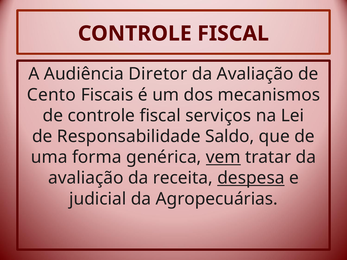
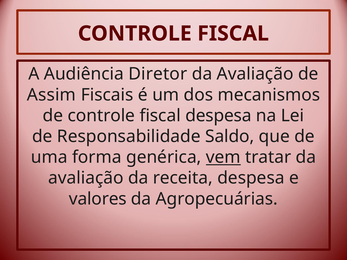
Cento: Cento -> Assim
fiscal serviços: serviços -> despesa
despesa at (251, 178) underline: present -> none
judicial: judicial -> valores
